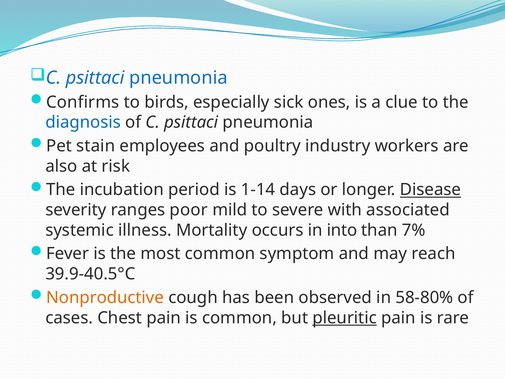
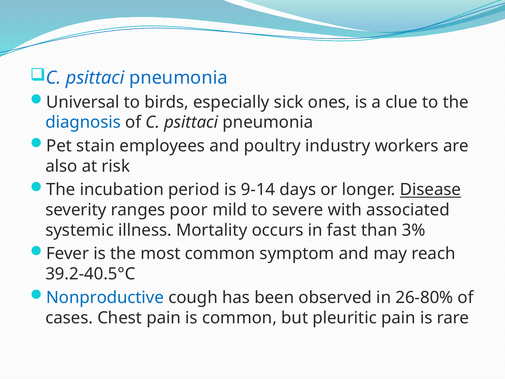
Confirms: Confirms -> Universal
1-14: 1-14 -> 9-14
into: into -> fast
7%: 7% -> 3%
39.9-40.5°C: 39.9-40.5°C -> 39.2-40.5°C
Nonproductive colour: orange -> blue
58-80%: 58-80% -> 26-80%
pleuritic underline: present -> none
